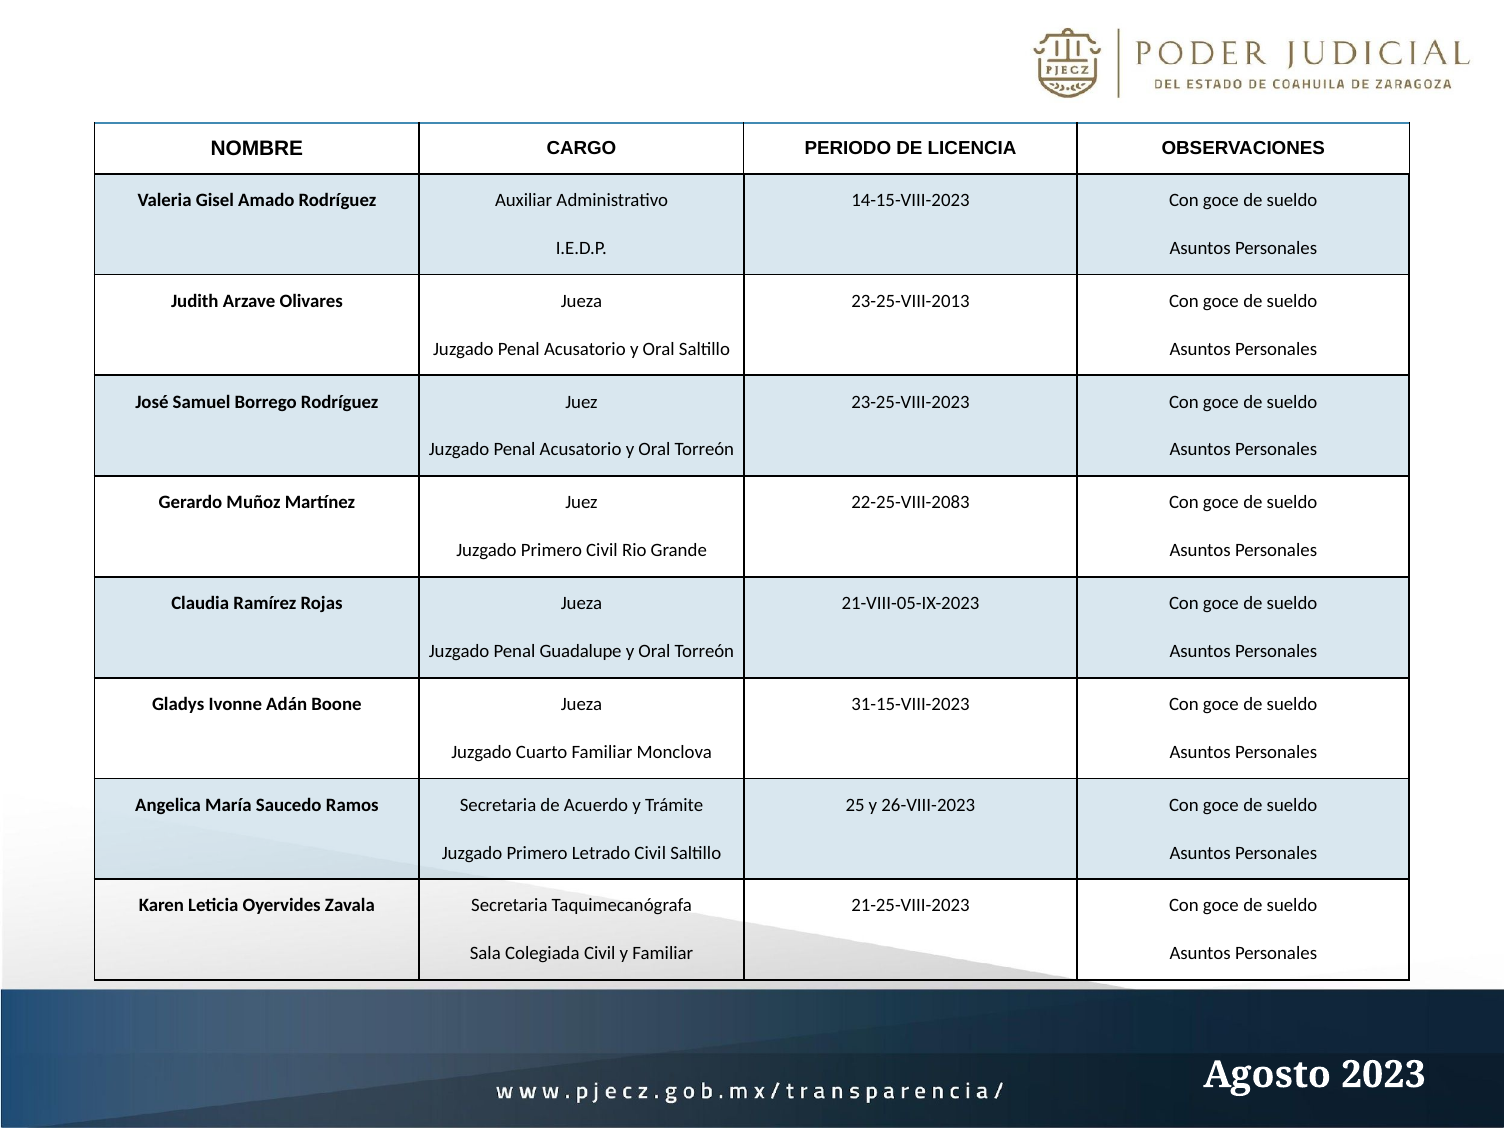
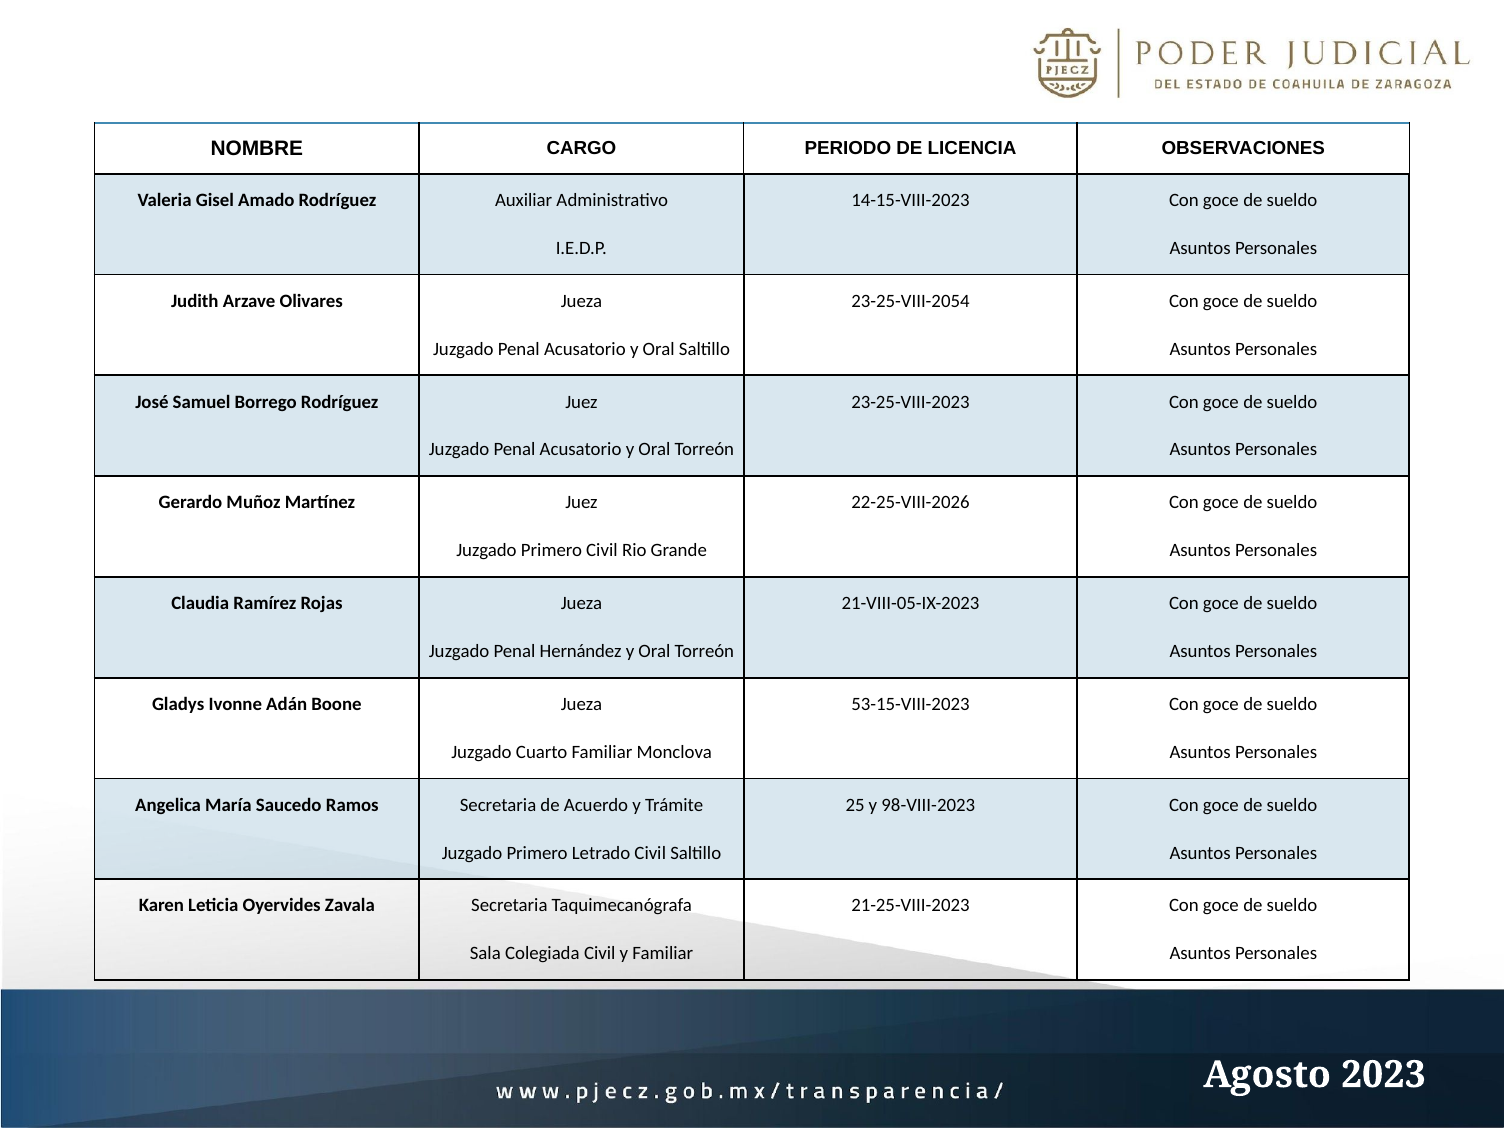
23-25-VIII-2013: 23-25-VIII-2013 -> 23-25-VIII-2054
22-25-VIII-2083: 22-25-VIII-2083 -> 22-25-VIII-2026
Guadalupe: Guadalupe -> Hernández
31-15-VIII-2023: 31-15-VIII-2023 -> 53-15-VIII-2023
26-VIII-2023: 26-VIII-2023 -> 98-VIII-2023
